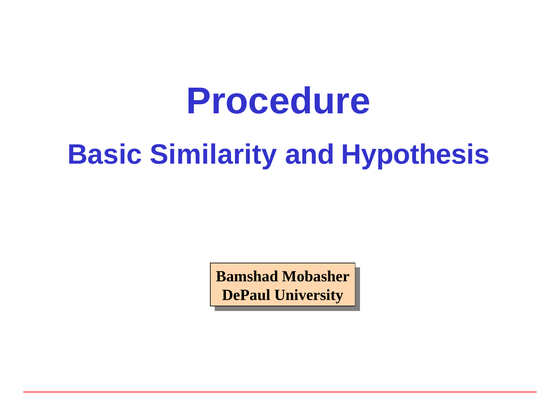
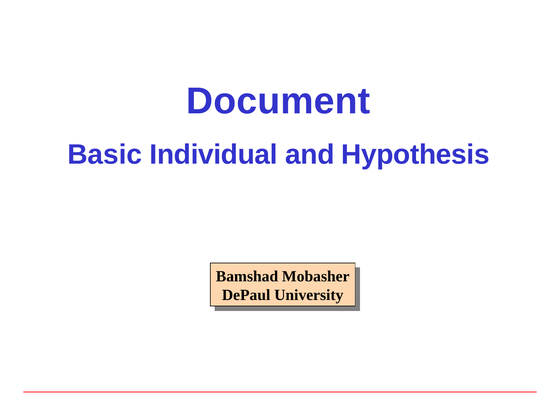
Procedure: Procedure -> Document
Similarity: Similarity -> Individual
